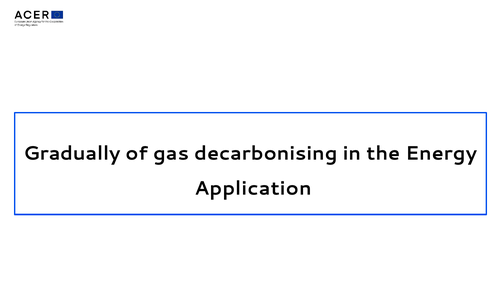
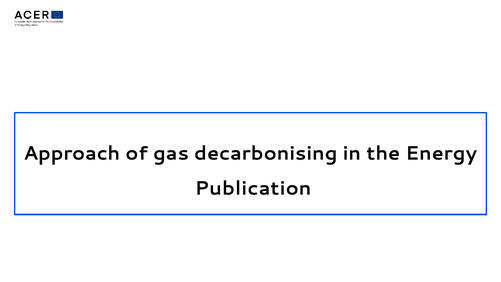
Gradually: Gradually -> Approach
Application: Application -> Publication
